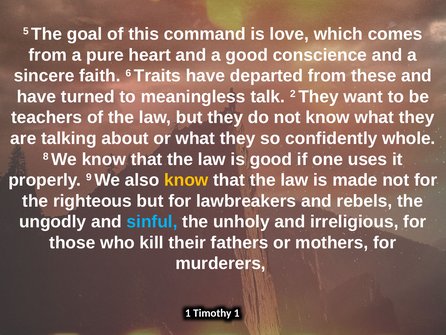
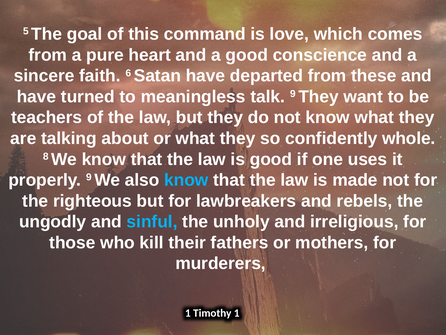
Traits: Traits -> Satan
talk 2: 2 -> 9
know at (186, 180) colour: yellow -> light blue
